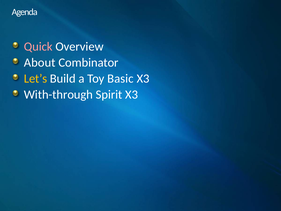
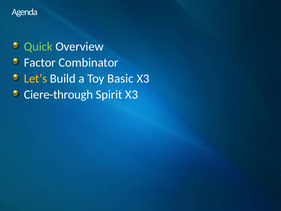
Quick colour: pink -> light green
About: About -> Factor
With-through: With-through -> Ciere-through
